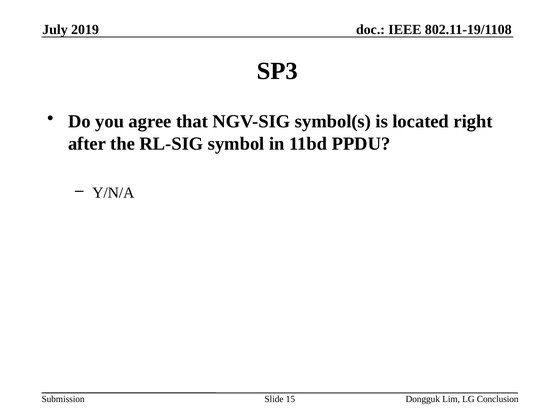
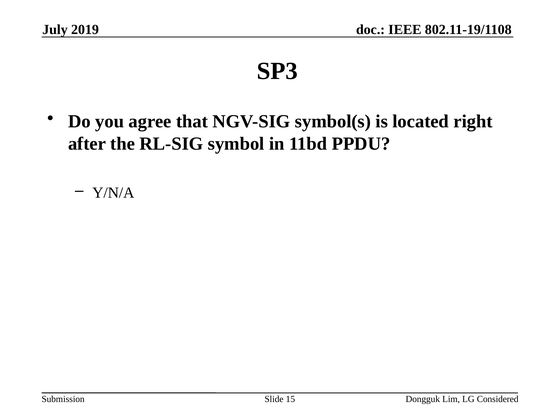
Conclusion: Conclusion -> Considered
